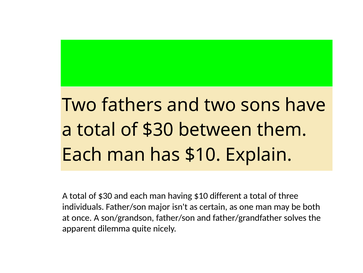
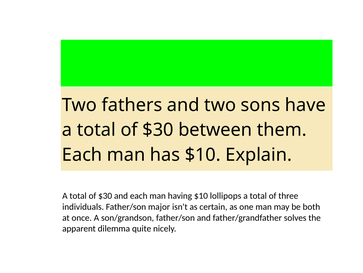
different: different -> lollipops
